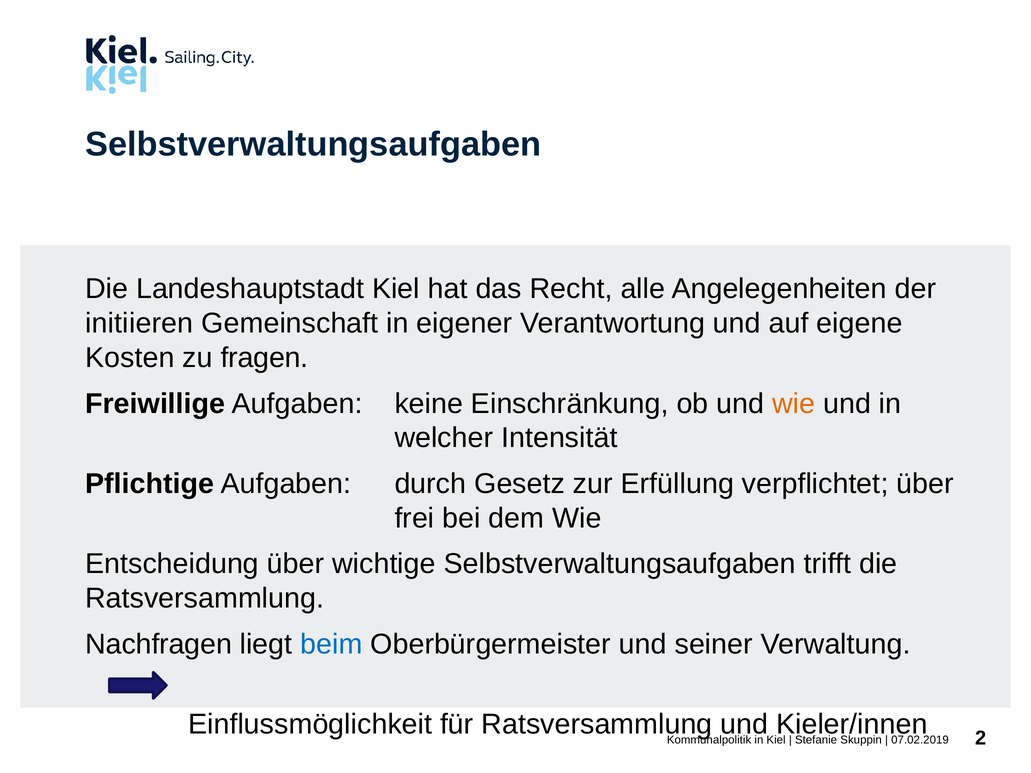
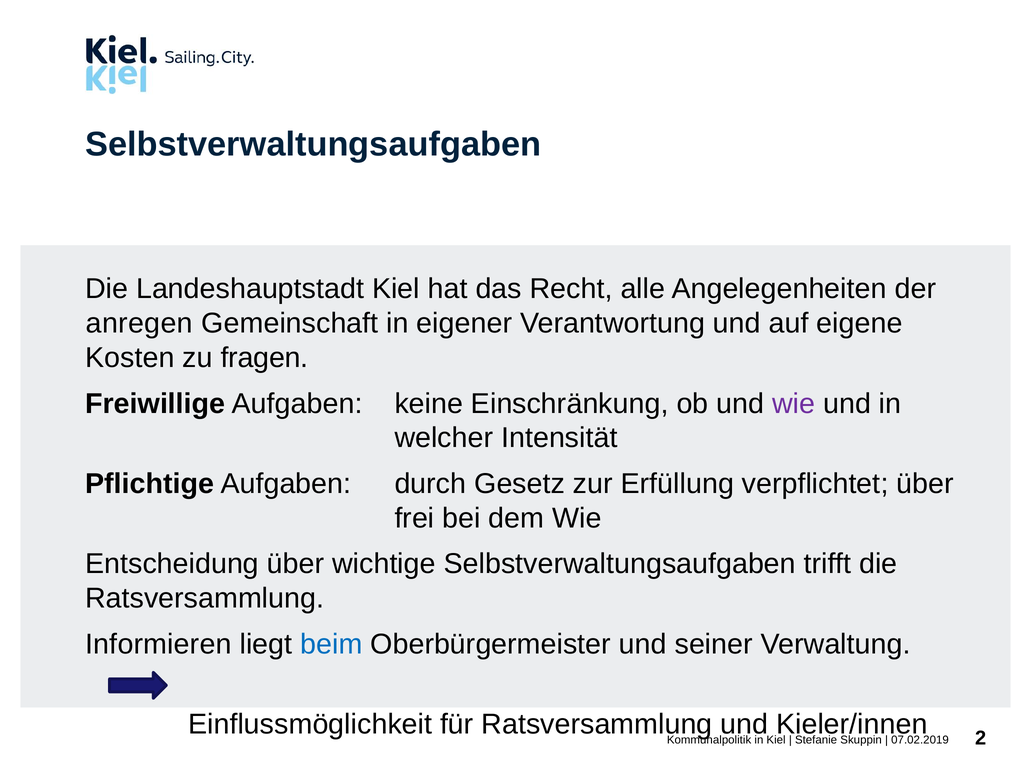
initiieren: initiieren -> anregen
wie at (794, 404) colour: orange -> purple
Nachfragen: Nachfragen -> Informieren
